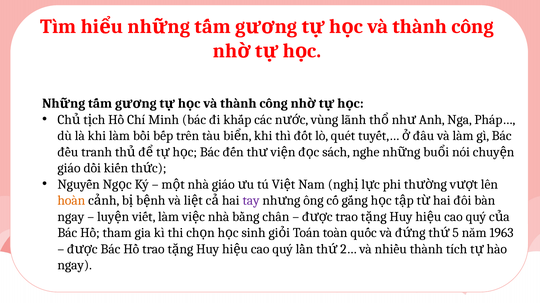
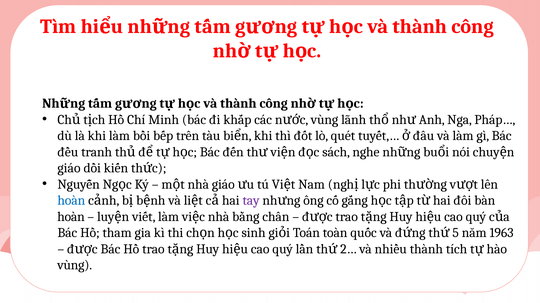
hoàn at (71, 201) colour: orange -> blue
ngay at (71, 217): ngay -> hoàn
ngay at (75, 266): ngay -> vùng
